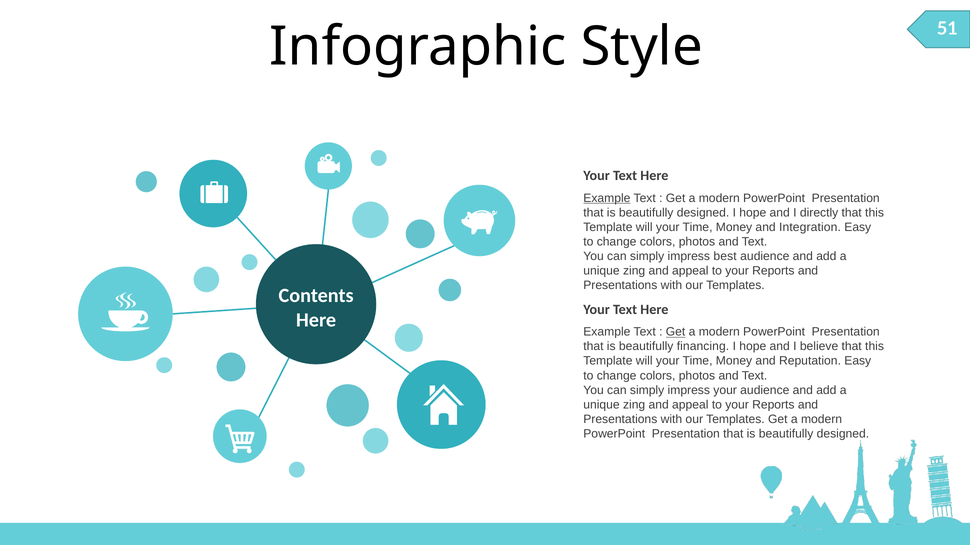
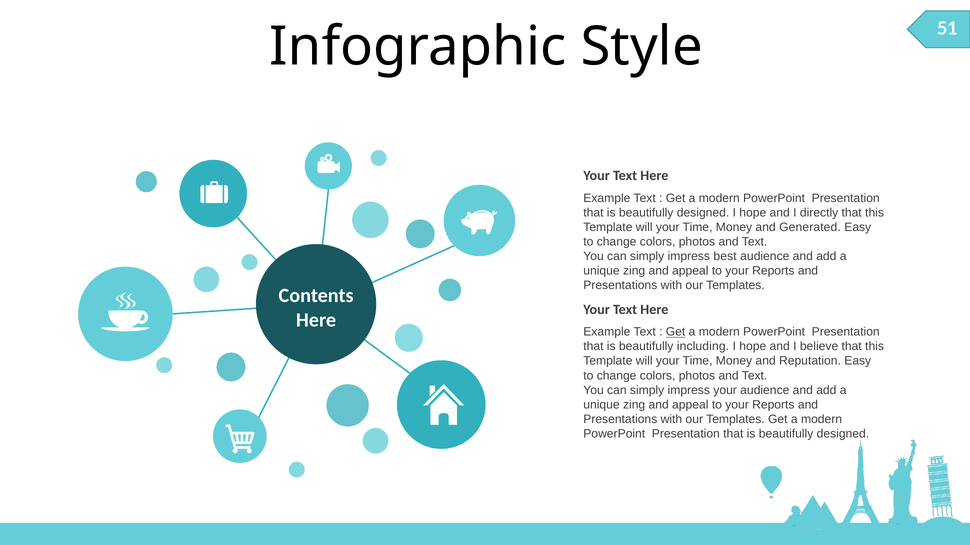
Example at (607, 198) underline: present -> none
Integration: Integration -> Generated
financing: financing -> including
